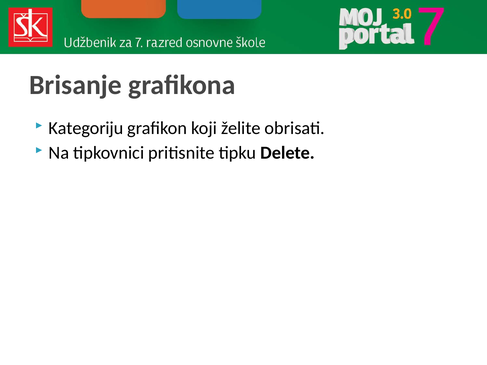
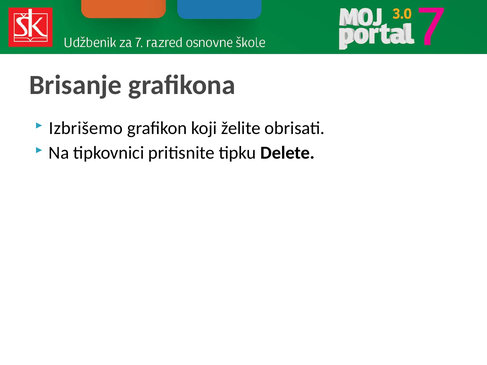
Kategoriju: Kategoriju -> Izbrišemo
